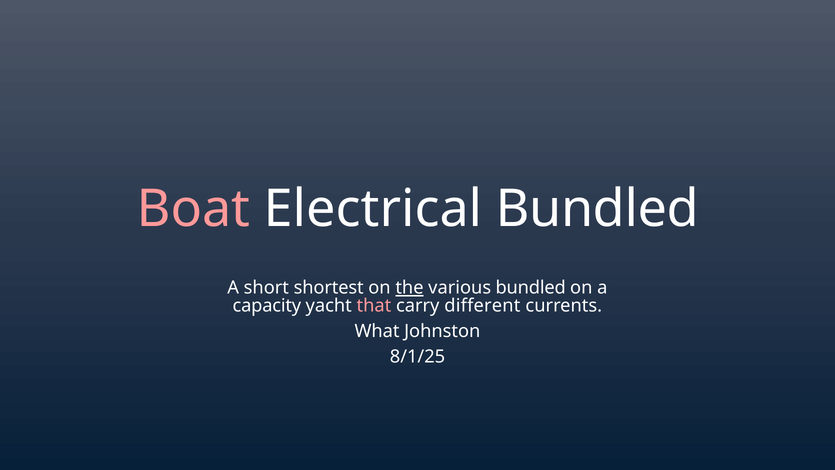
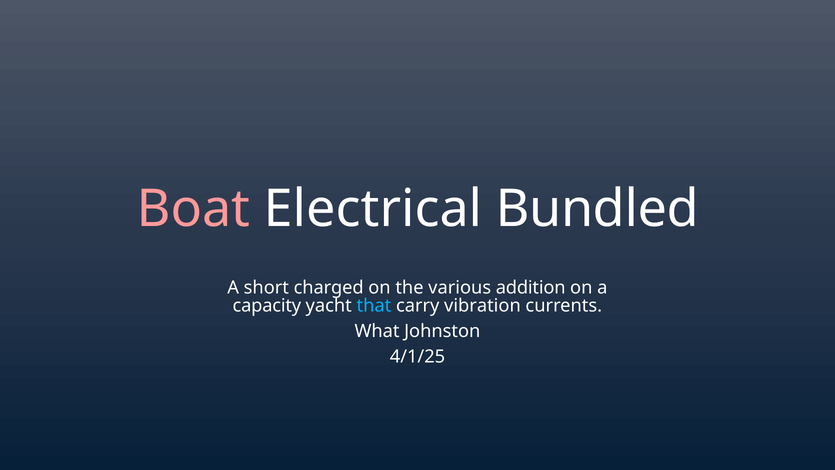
shortest: shortest -> charged
the underline: present -> none
various bundled: bundled -> addition
that colour: pink -> light blue
different: different -> vibration
8/1/25: 8/1/25 -> 4/1/25
